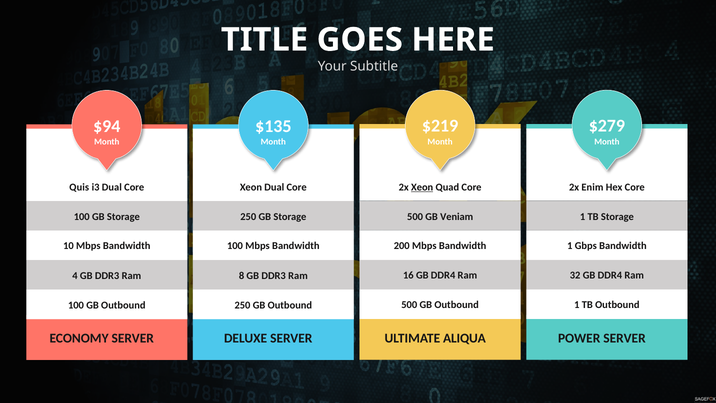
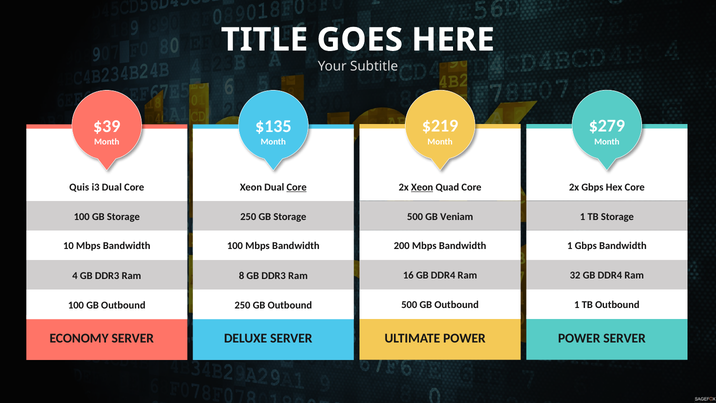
$94: $94 -> $39
2x Enim: Enim -> Gbps
Core at (297, 187) underline: none -> present
ULTIMATE ALIQUA: ALIQUA -> POWER
